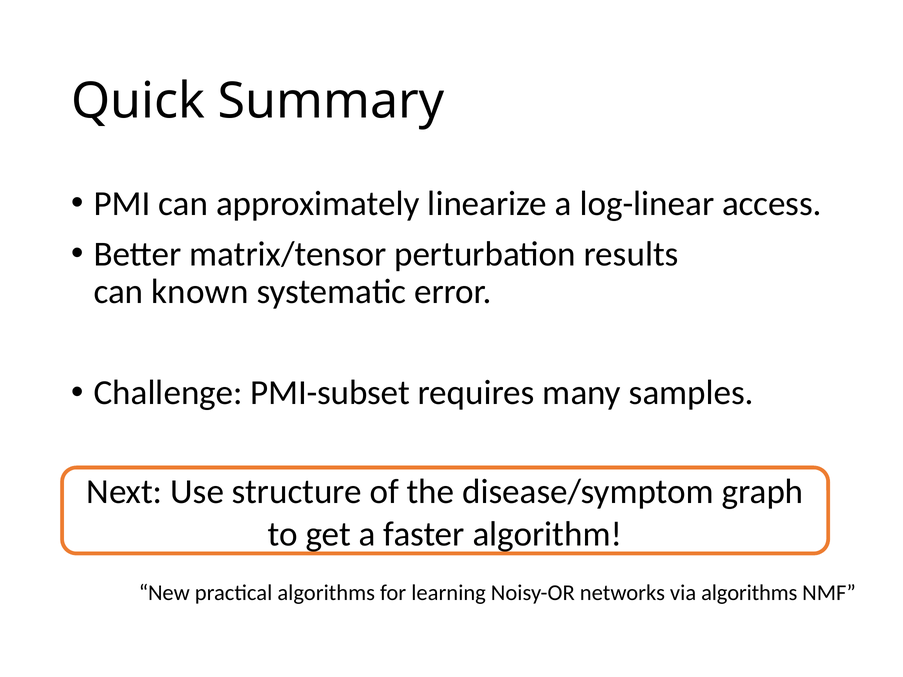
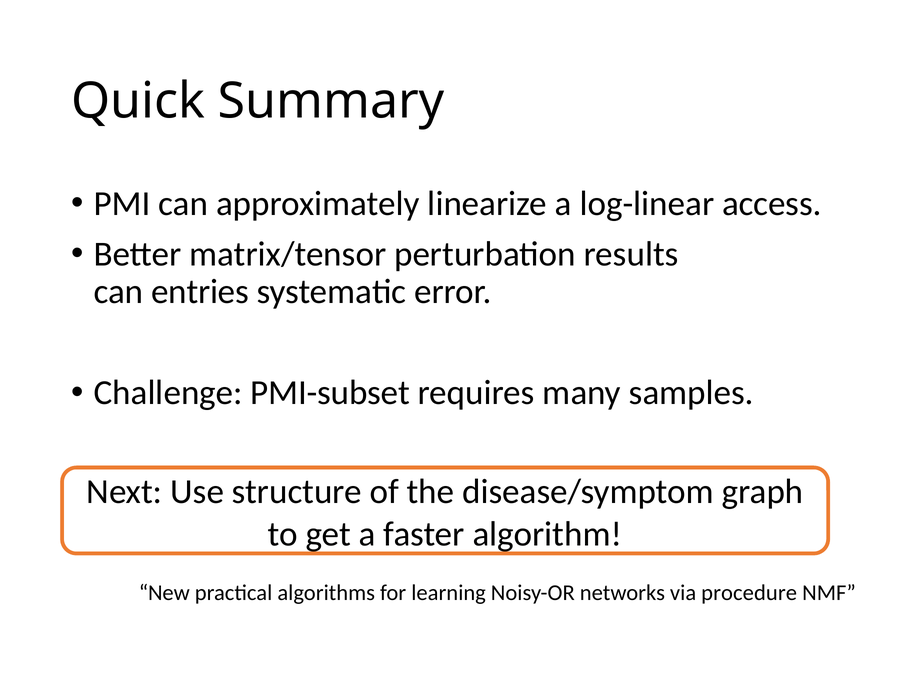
known: known -> entries
via algorithms: algorithms -> procedure
